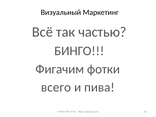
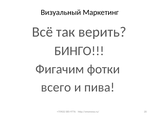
частью: частью -> верить
